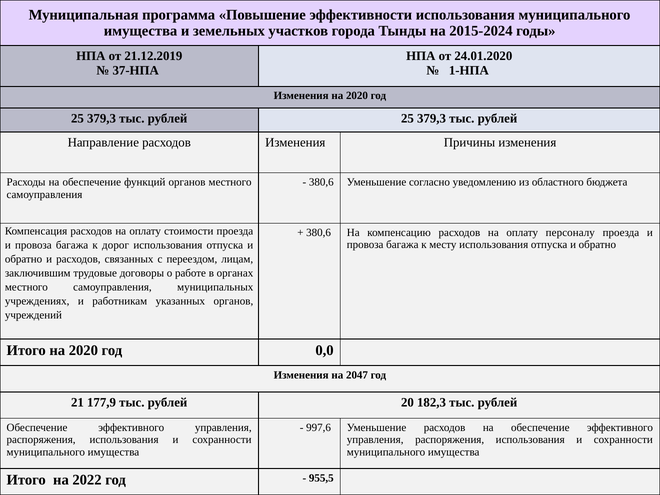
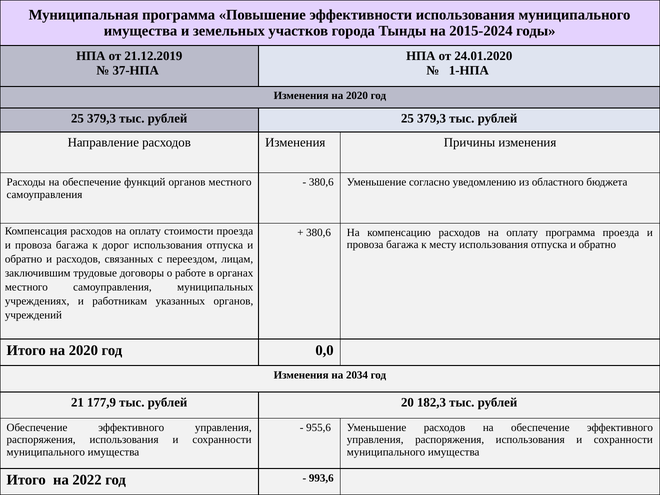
оплату персоналу: персоналу -> программа
2047: 2047 -> 2034
997,6: 997,6 -> 955,6
955,5: 955,5 -> 993,6
